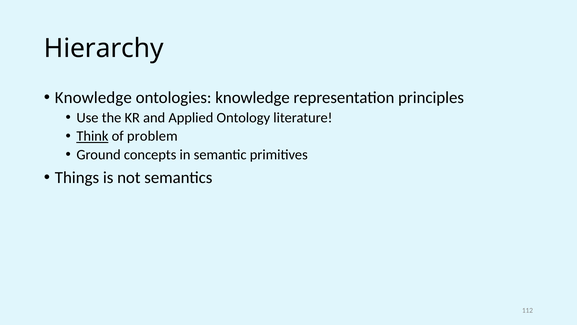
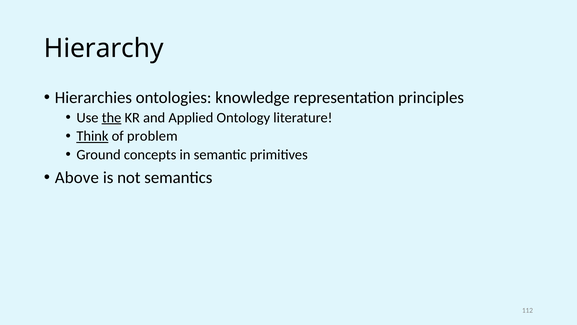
Knowledge at (93, 98): Knowledge -> Hierarchies
the underline: none -> present
Things: Things -> Above
